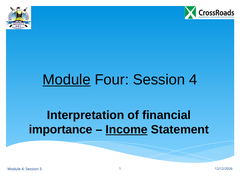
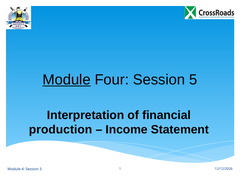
Session 4: 4 -> 5
importance: importance -> production
Income underline: present -> none
